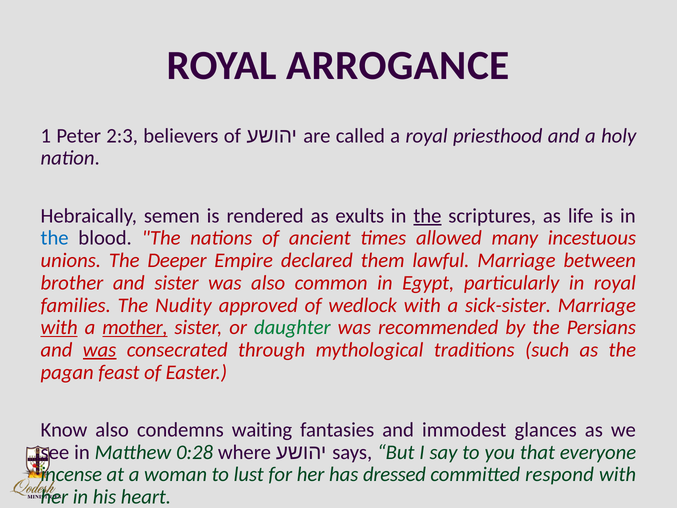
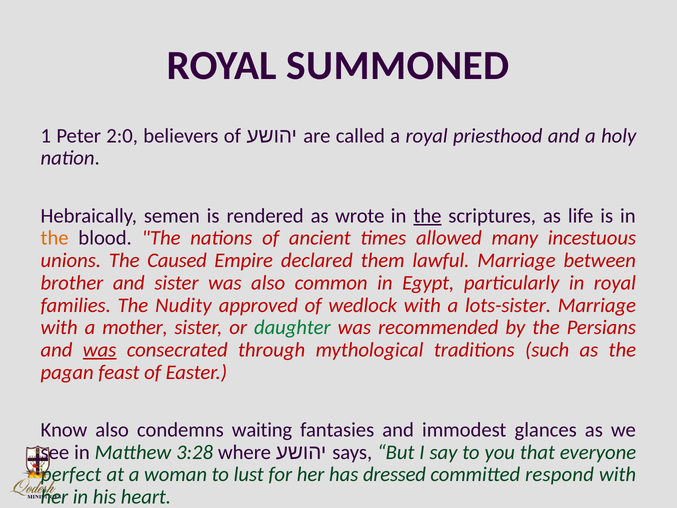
ARROGANCE: ARROGANCE -> SUMMONED
2:3: 2:3 -> 2:0
exults: exults -> wrote
the at (55, 238) colour: blue -> orange
Deeper: Deeper -> Caused
sick-sister: sick-sister -> lots-sister
with at (59, 327) underline: present -> none
mother underline: present -> none
0:28: 0:28 -> 3:28
incense: incense -> perfect
